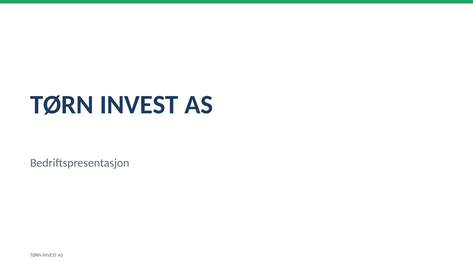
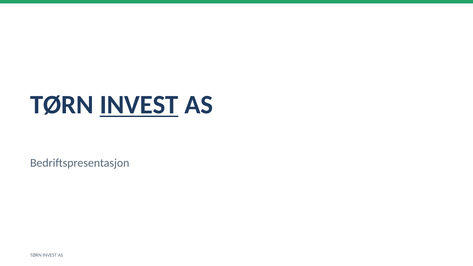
INVEST at (139, 105) underline: none -> present
